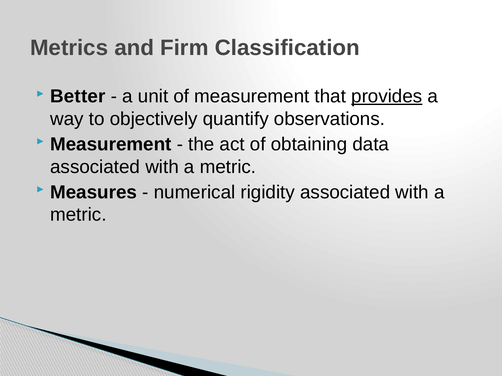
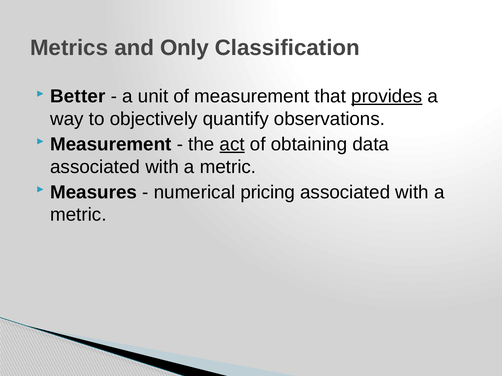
Firm: Firm -> Only
act underline: none -> present
rigidity: rigidity -> pricing
